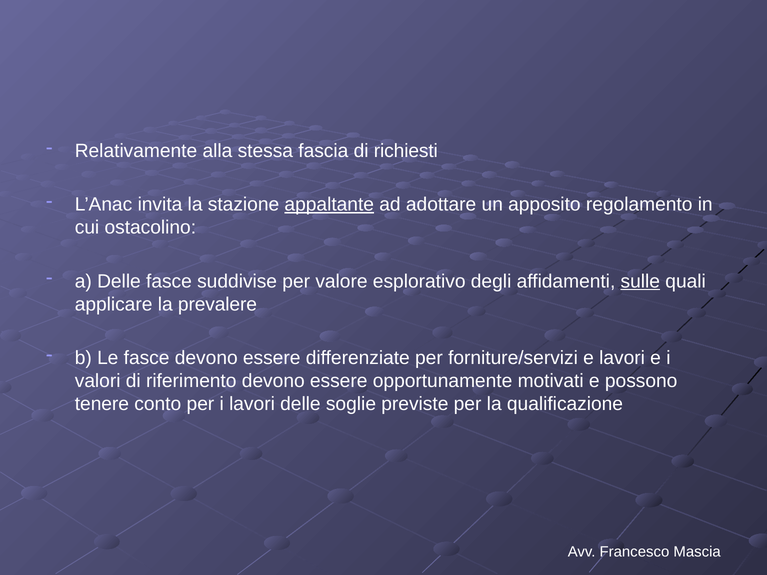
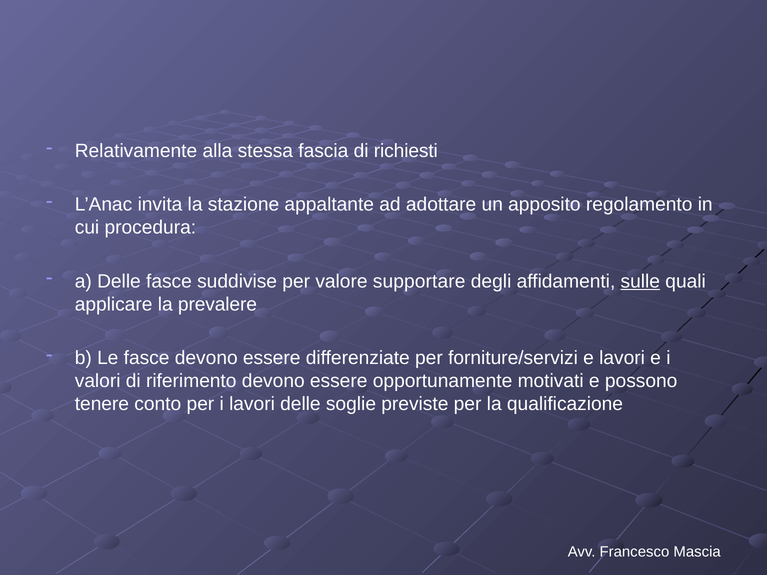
appaltante underline: present -> none
ostacolino: ostacolino -> procedura
esplorativo: esplorativo -> supportare
